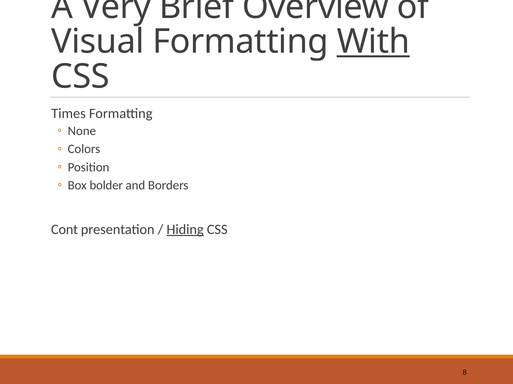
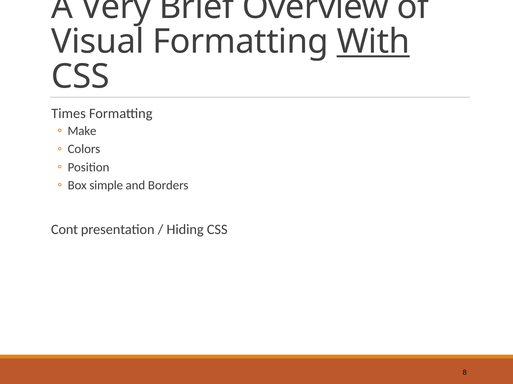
None: None -> Make
bolder: bolder -> simple
Hiding underline: present -> none
